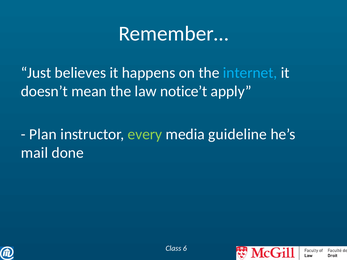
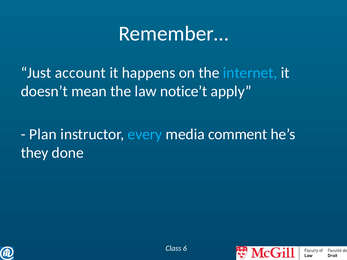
believes: believes -> account
every colour: light green -> light blue
guideline: guideline -> comment
mail: mail -> they
